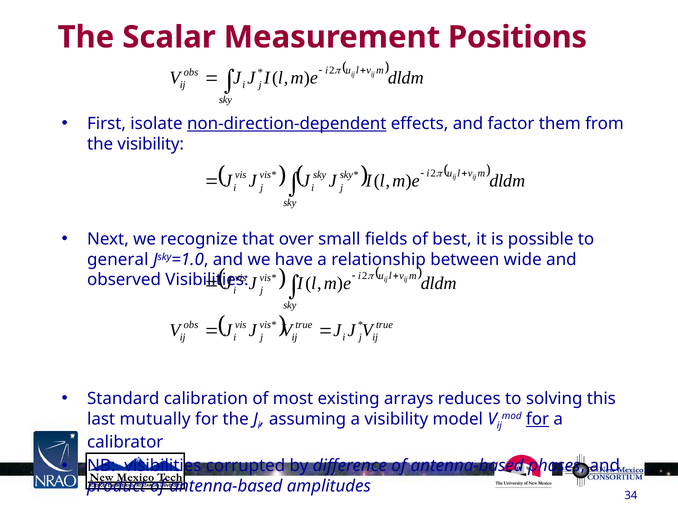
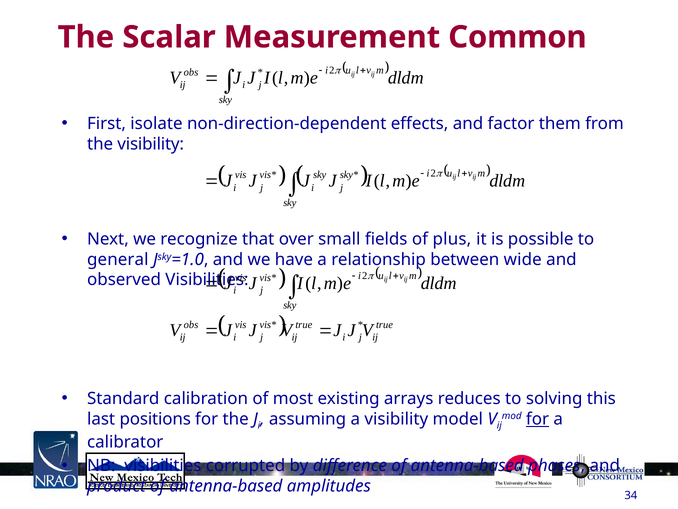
Positions: Positions -> Common
non-direction-dependent underline: present -> none
best: best -> plus
mutually: mutually -> positions
